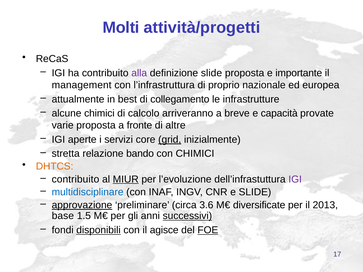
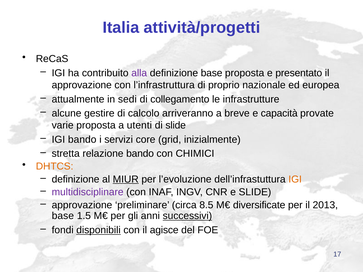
Molti: Molti -> Italia
definizione slide: slide -> base
importante: importante -> presentato
management at (82, 85): management -> approvazione
best: best -> sedi
alcune chimici: chimici -> gestire
fronte: fronte -> utenti
di altre: altre -> slide
IGI aperte: aperte -> bando
grid underline: present -> none
contribuito at (75, 179): contribuito -> definizione
IGI at (295, 179) colour: purple -> orange
multidisciplinare colour: blue -> purple
approvazione at (82, 205) underline: present -> none
3.6: 3.6 -> 8.5
FOE underline: present -> none
